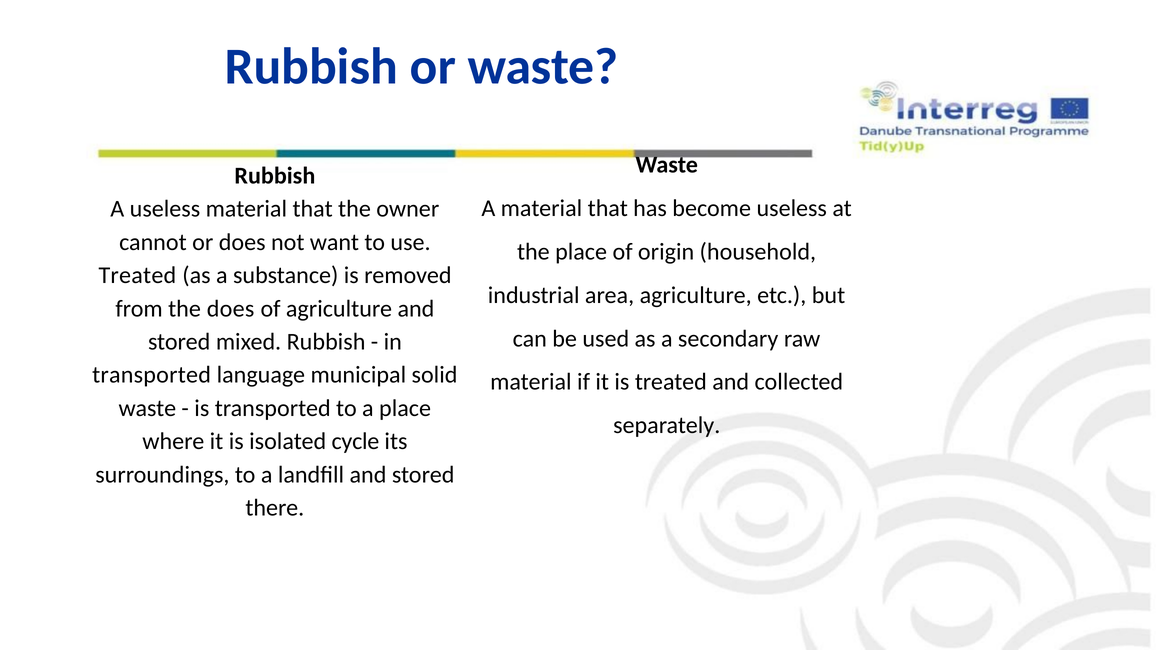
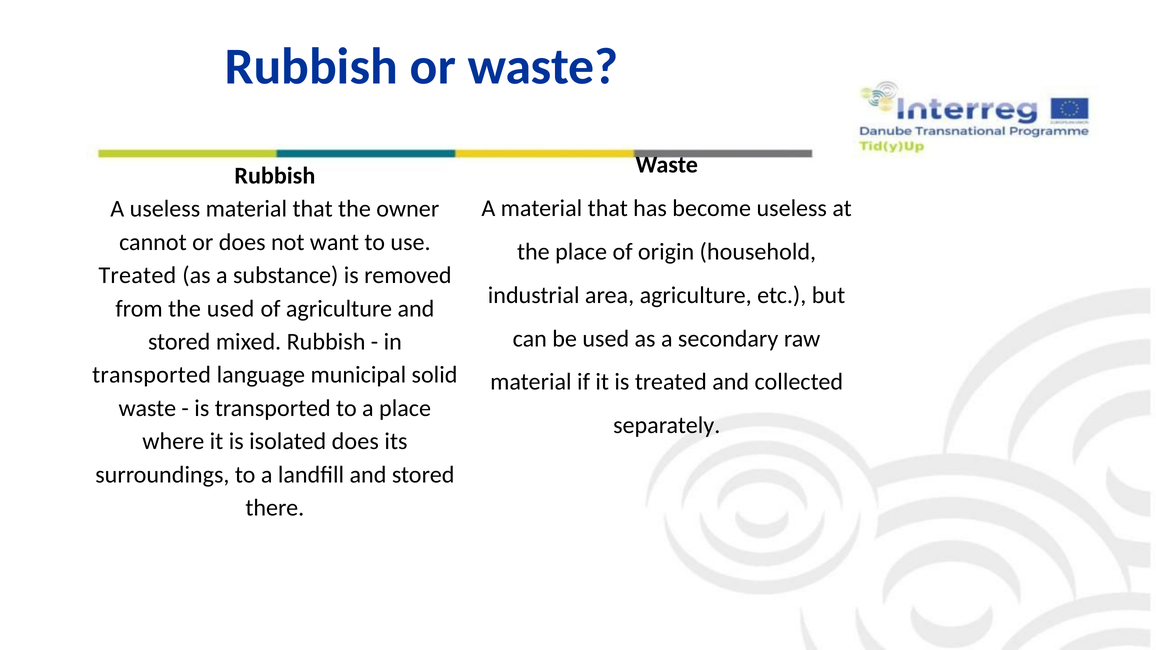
the does: does -> used
isolated cycle: cycle -> does
